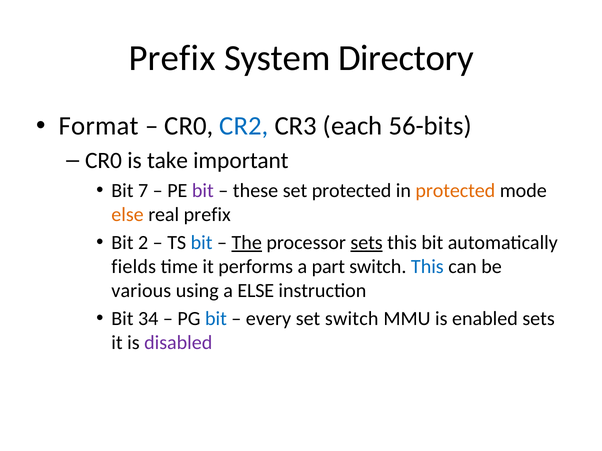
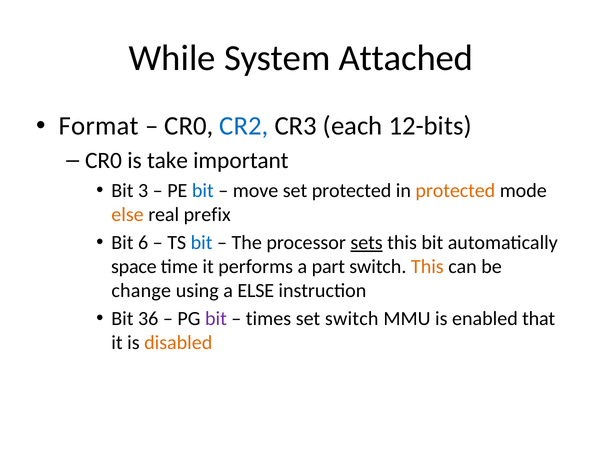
Prefix at (172, 58): Prefix -> While
Directory: Directory -> Attached
56-bits: 56-bits -> 12-bits
7: 7 -> 3
bit at (203, 191) colour: purple -> blue
these: these -> move
2: 2 -> 6
The underline: present -> none
fields: fields -> space
This at (427, 267) colour: blue -> orange
various: various -> change
34: 34 -> 36
bit at (216, 319) colour: blue -> purple
every: every -> times
enabled sets: sets -> that
disabled colour: purple -> orange
